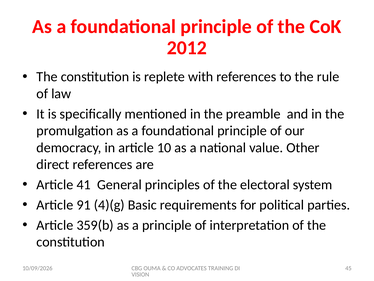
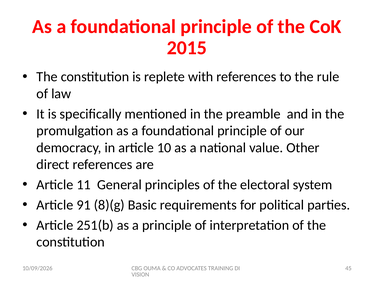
2012: 2012 -> 2015
41: 41 -> 11
4)(g: 4)(g -> 8)(g
359(b: 359(b -> 251(b
